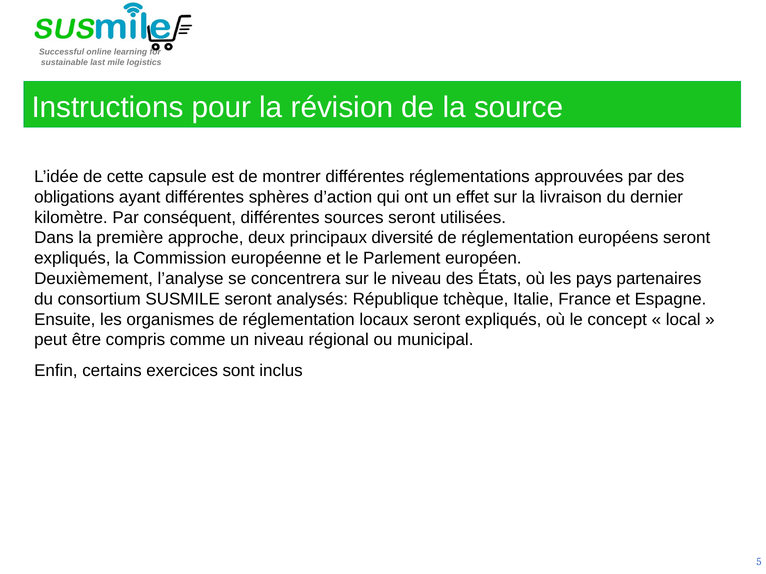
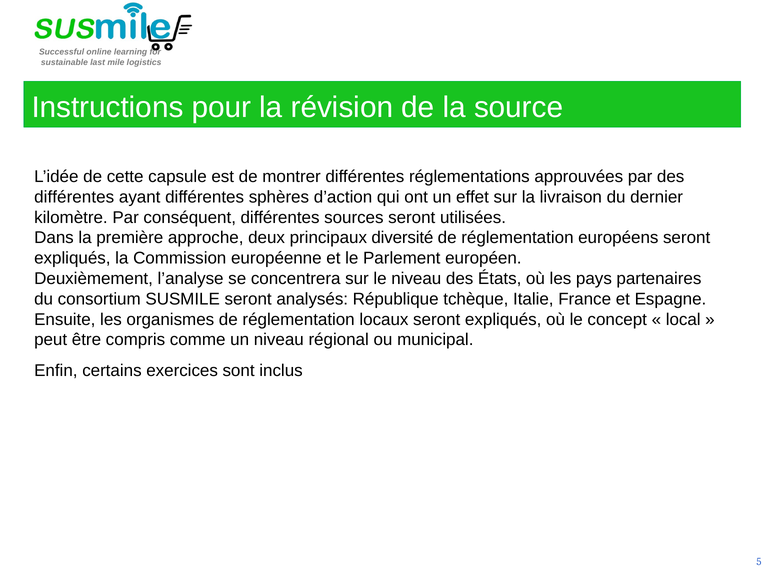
obligations at (74, 197): obligations -> différentes
